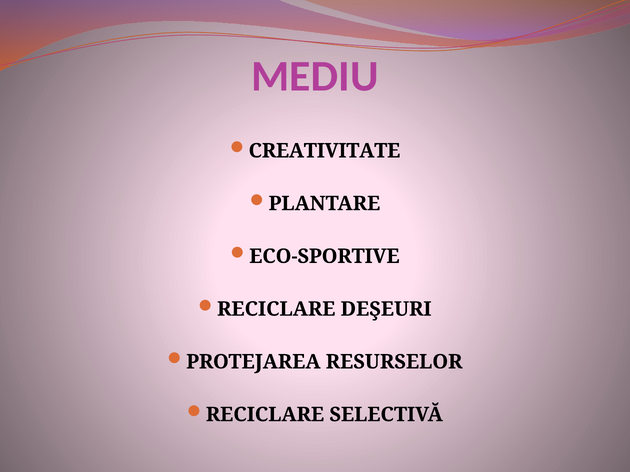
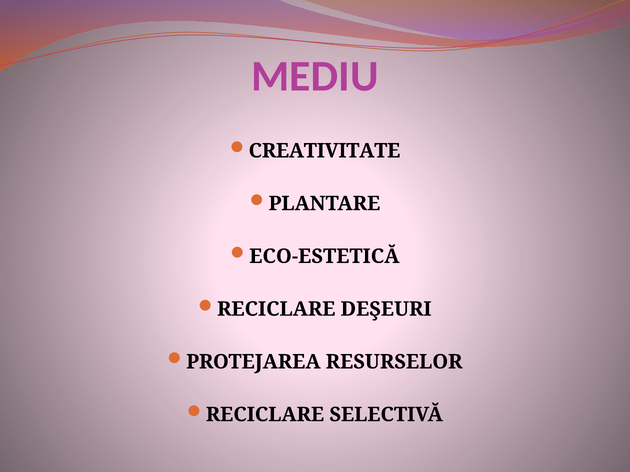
ECO-SPORTIVE: ECO-SPORTIVE -> ECO-ESTETICĂ
